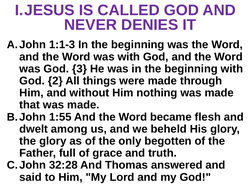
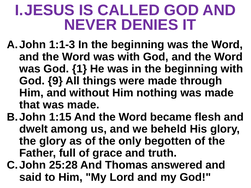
3: 3 -> 1
2: 2 -> 9
1:55: 1:55 -> 1:15
32:28: 32:28 -> 25:28
